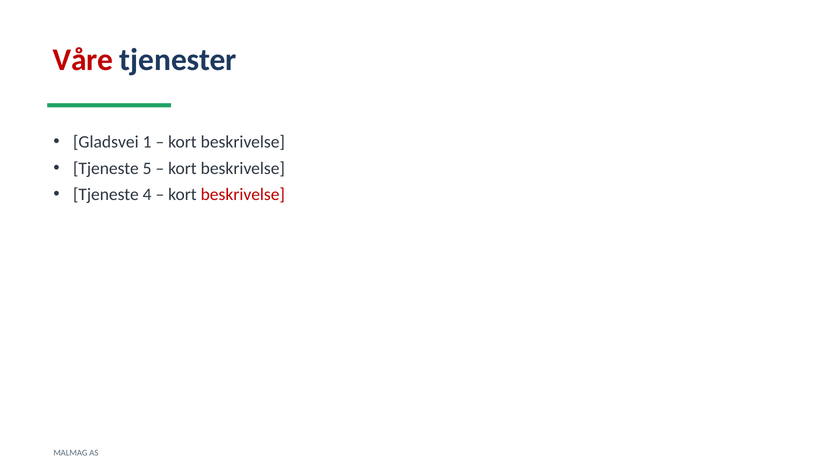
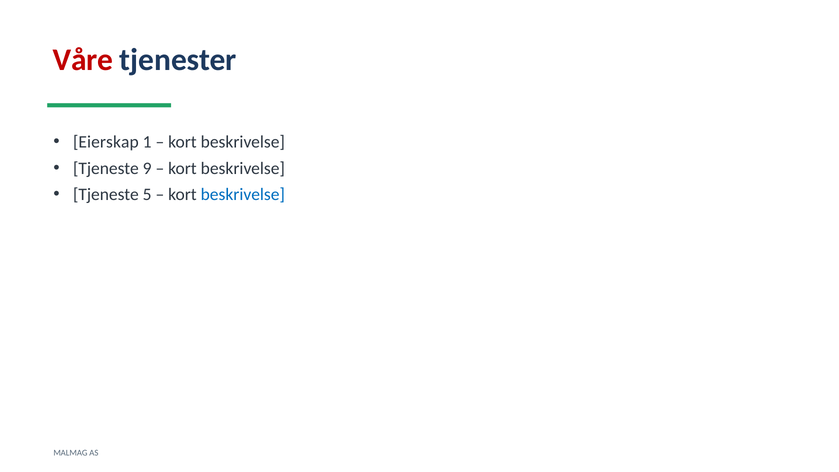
Gladsvei: Gladsvei -> Eierskap
5: 5 -> 9
4: 4 -> 5
beskrivelse at (243, 195) colour: red -> blue
